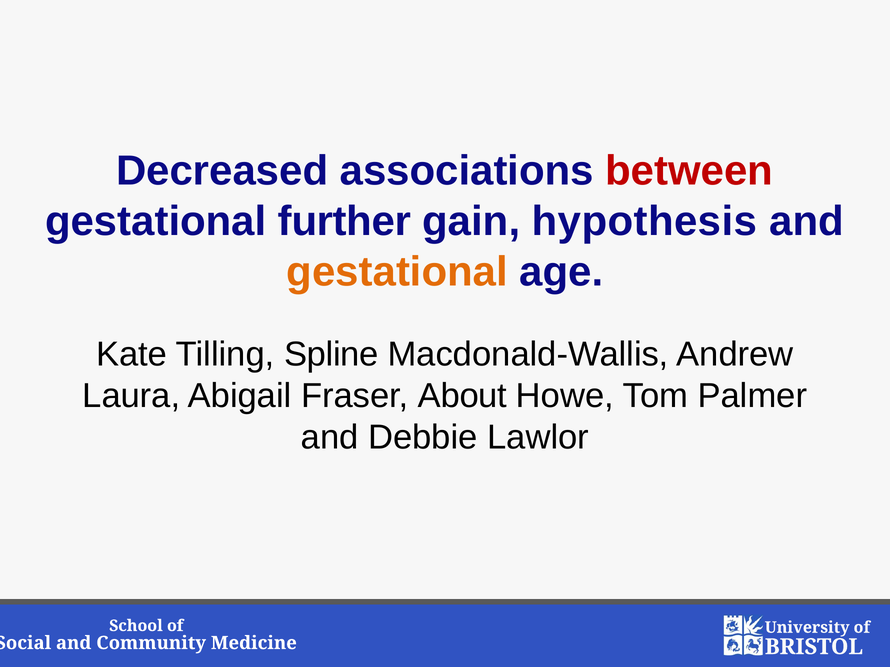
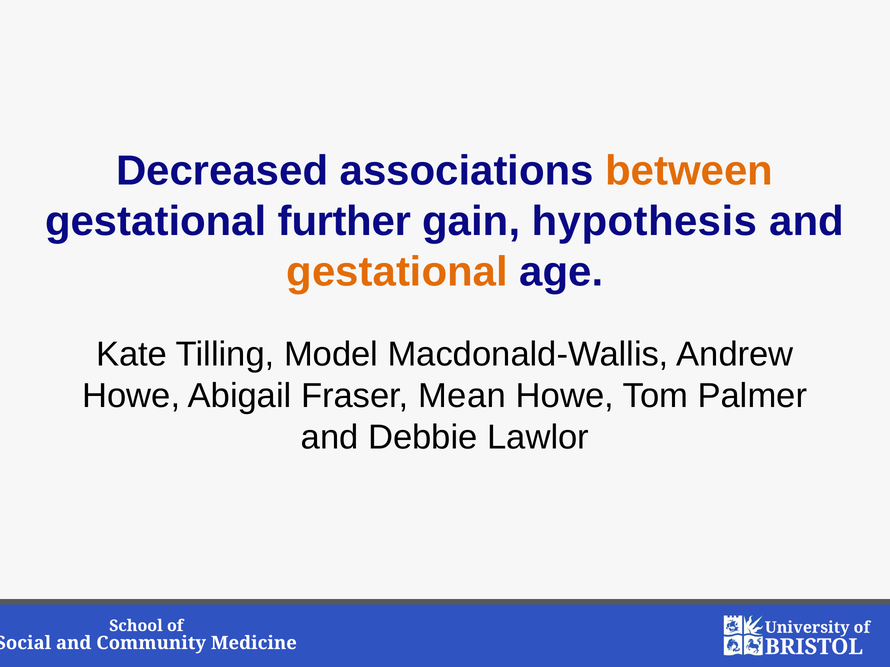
between colour: red -> orange
Spline: Spline -> Model
Laura at (131, 396): Laura -> Howe
About: About -> Mean
